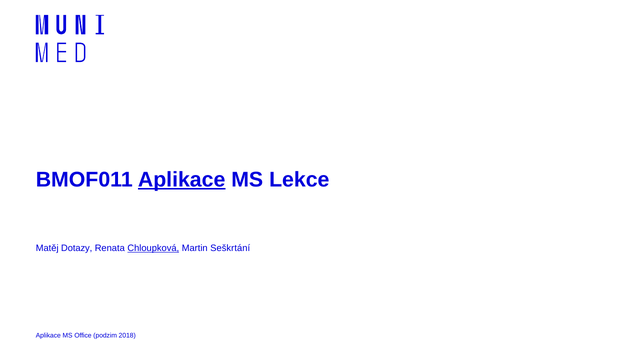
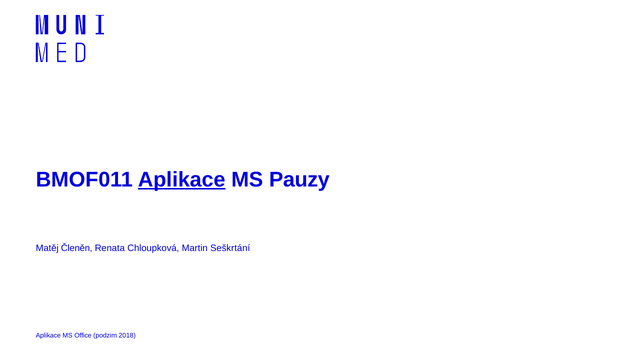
Lekce: Lekce -> Pauzy
Dotazy: Dotazy -> Členěn
Chloupková underline: present -> none
